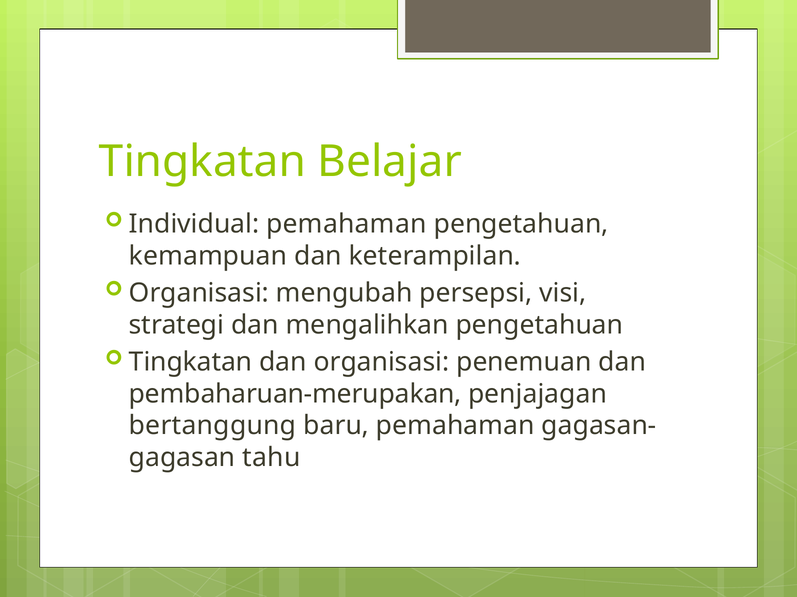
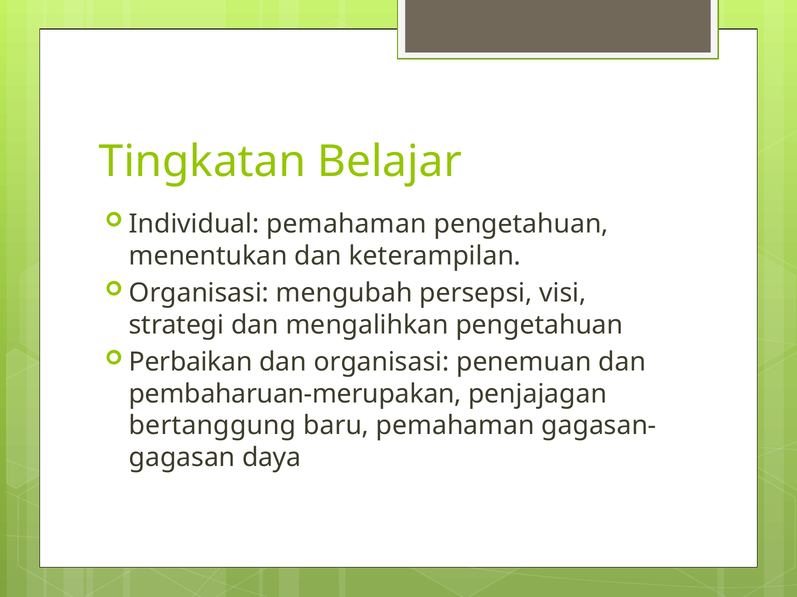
kemampuan: kemampuan -> menentukan
Tingkatan at (191, 362): Tingkatan -> Perbaikan
tahu: tahu -> daya
